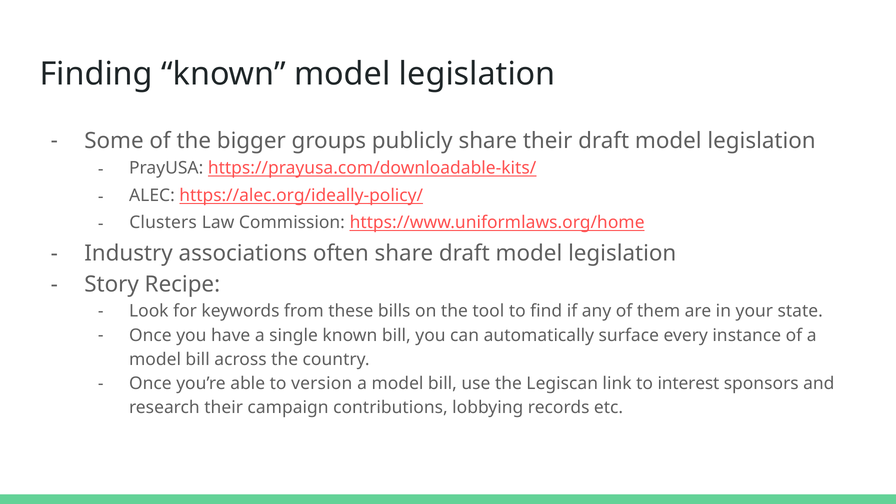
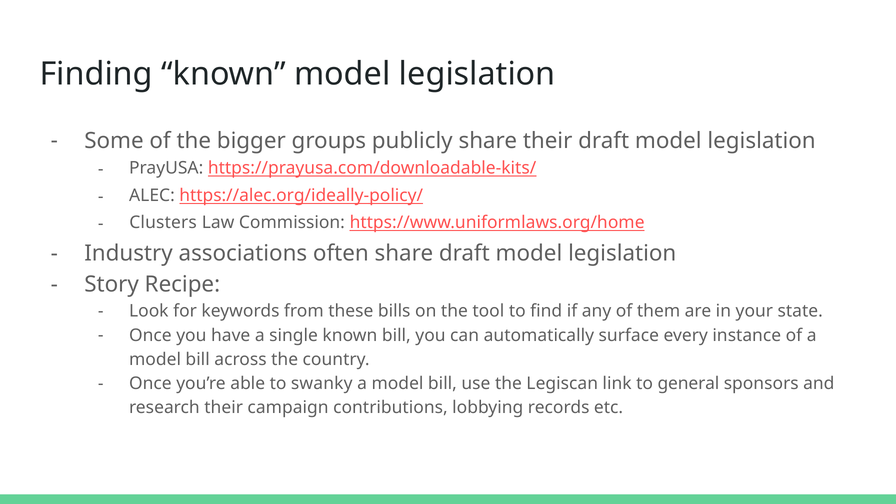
version: version -> swanky
interest: interest -> general
